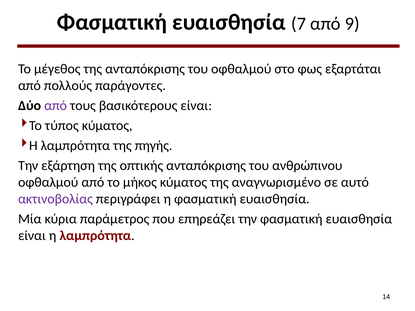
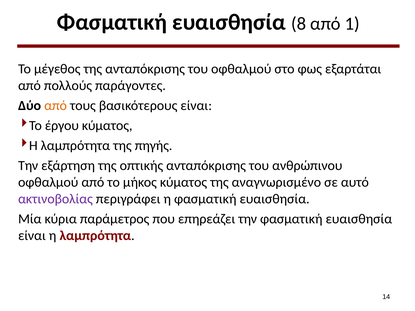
7: 7 -> 8
9: 9 -> 1
από at (56, 106) colour: purple -> orange
τύπος: τύπος -> έργου
